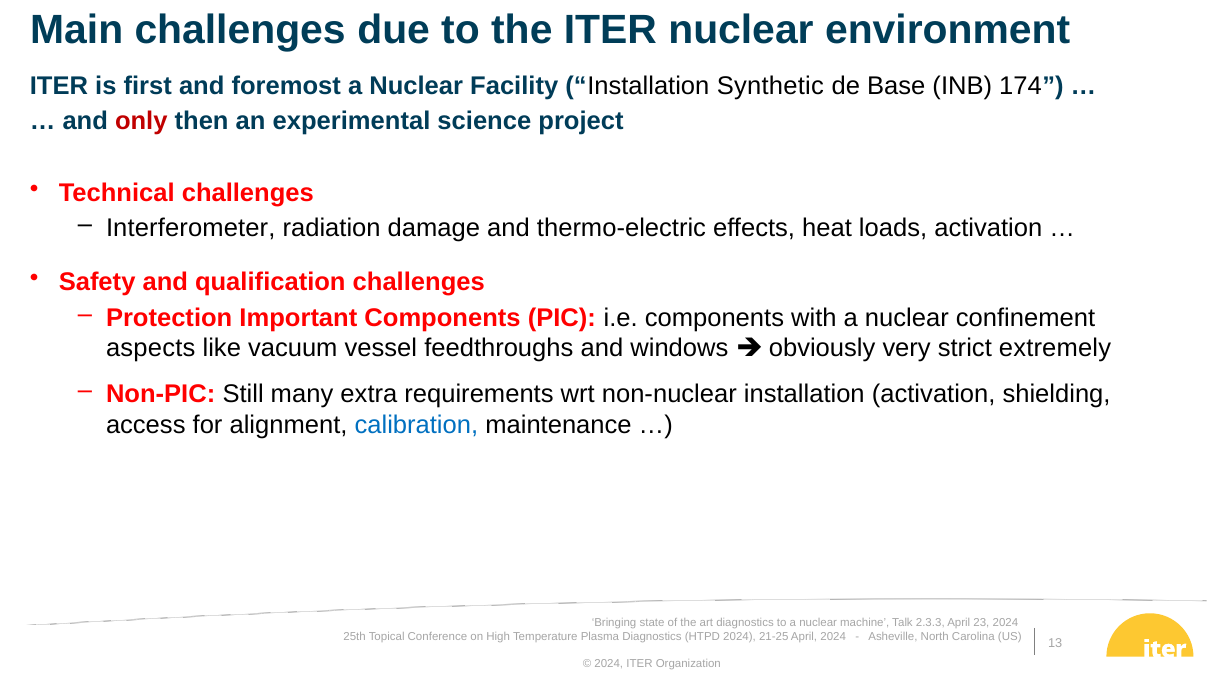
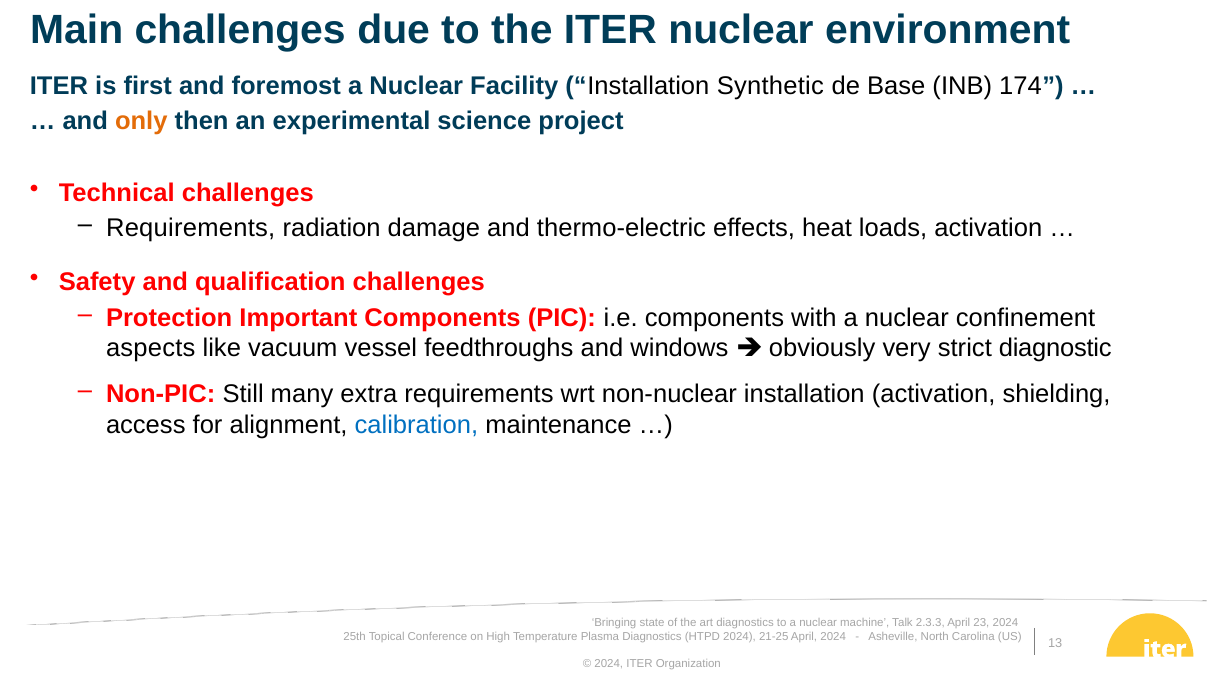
only colour: red -> orange
Interferometer at (191, 229): Interferometer -> Requirements
extremely: extremely -> diagnostic
